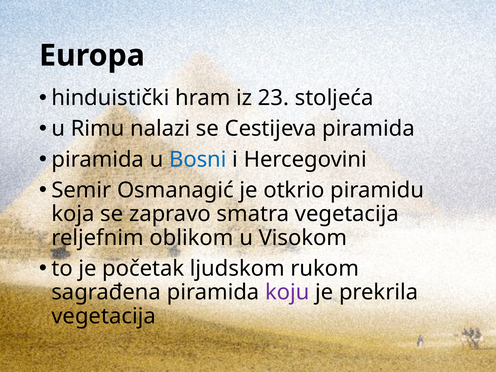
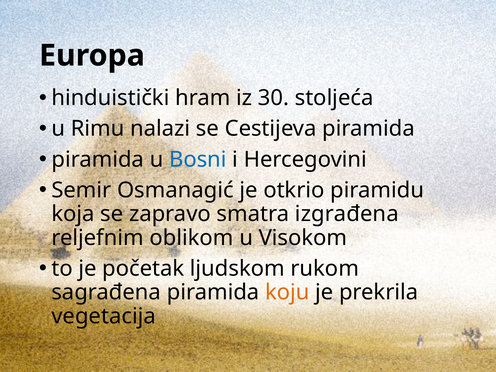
23: 23 -> 30
smatra vegetacija: vegetacija -> izgrađena
koju colour: purple -> orange
